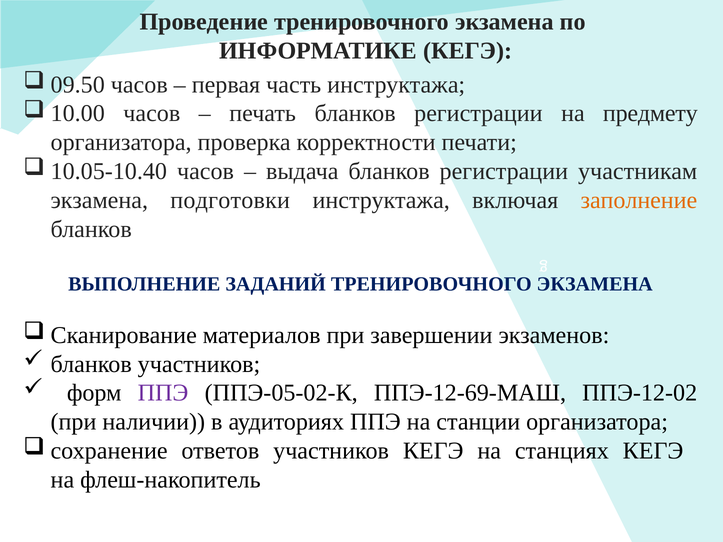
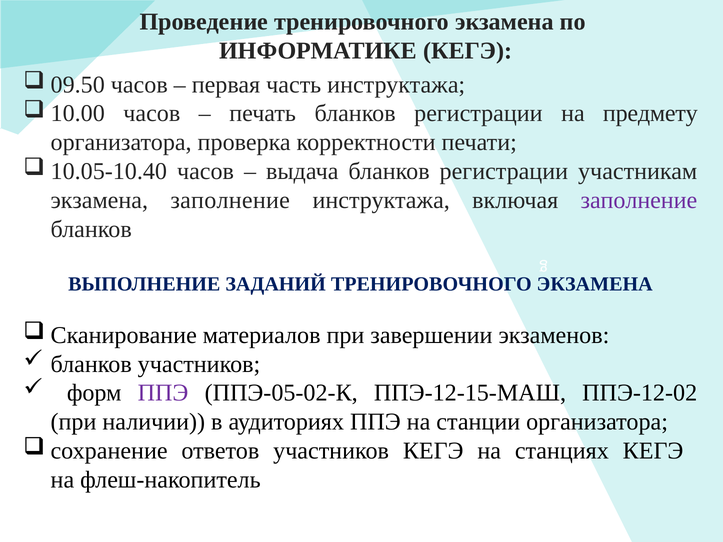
экзамена подготовки: подготовки -> заполнение
заполнение at (639, 200) colour: orange -> purple
ППЭ-12-69-МАШ: ППЭ-12-69-МАШ -> ППЭ-12-15-МАШ
